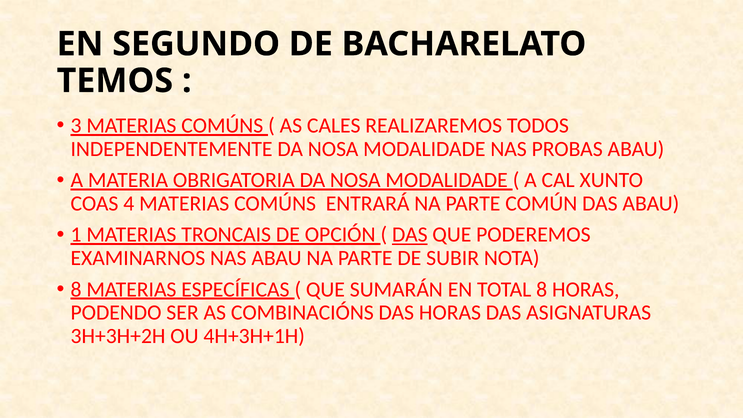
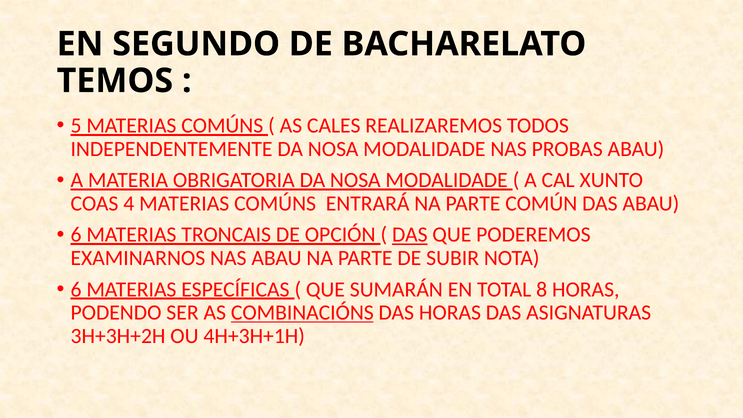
3: 3 -> 5
1 at (76, 235): 1 -> 6
8 at (76, 289): 8 -> 6
COMBINACIÓNS underline: none -> present
